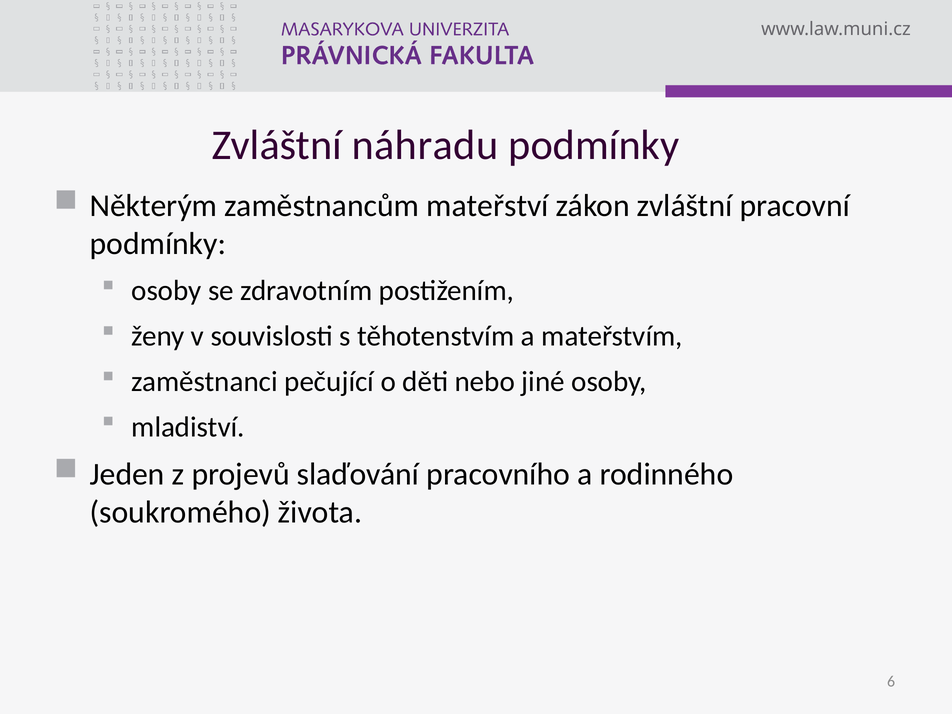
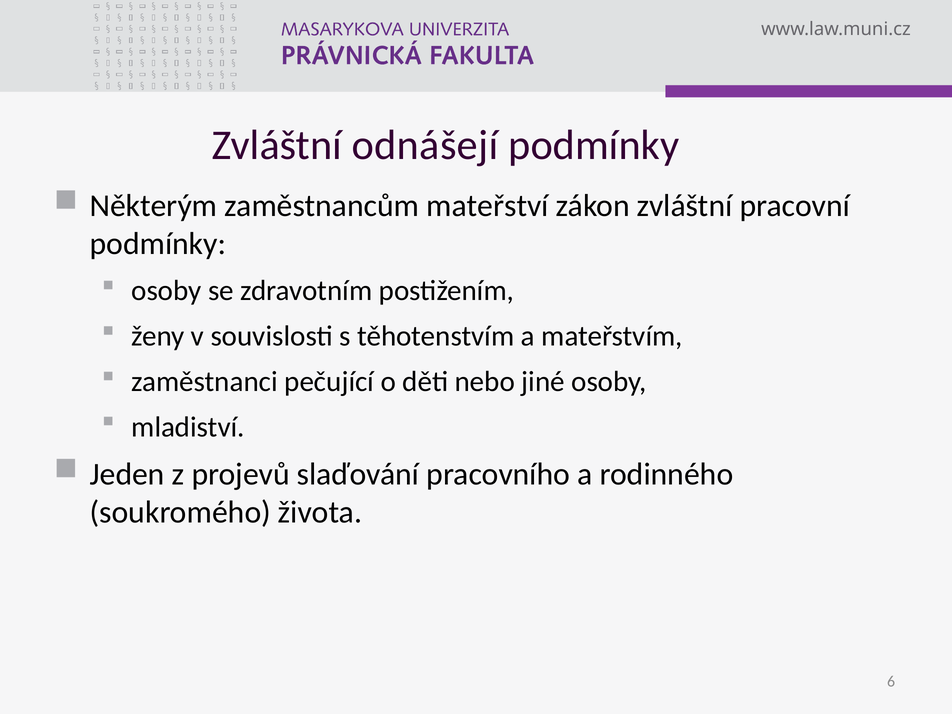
náhradu: náhradu -> odnášejí
